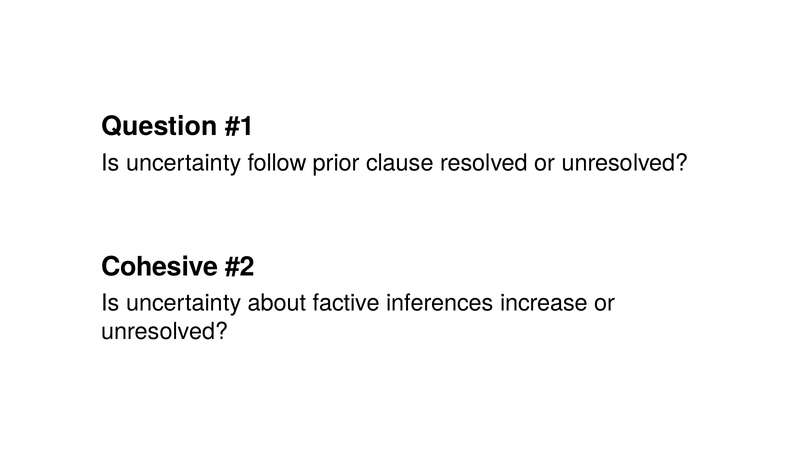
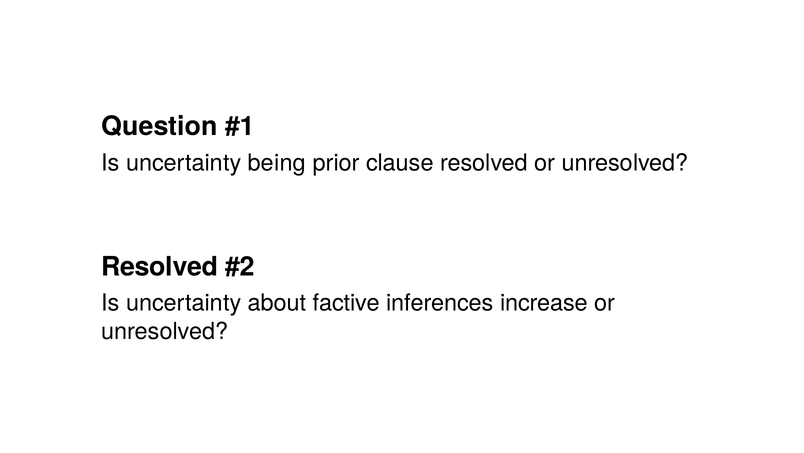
follow: follow -> being
Cohesive at (160, 266): Cohesive -> Resolved
